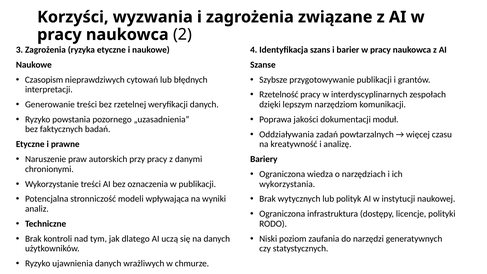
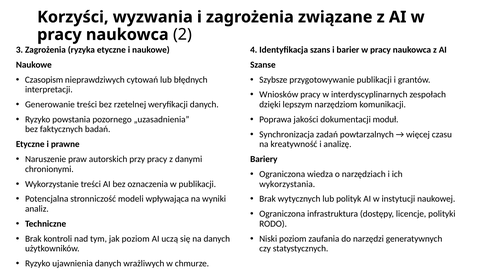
Rzetelność: Rzetelność -> Wniosków
Oddziaływania: Oddziaływania -> Synchronizacja
jak dlatego: dlatego -> poziom
